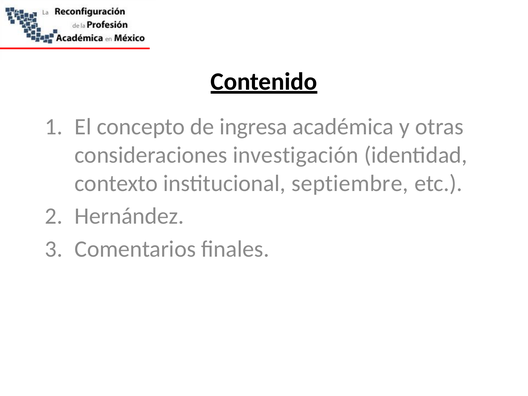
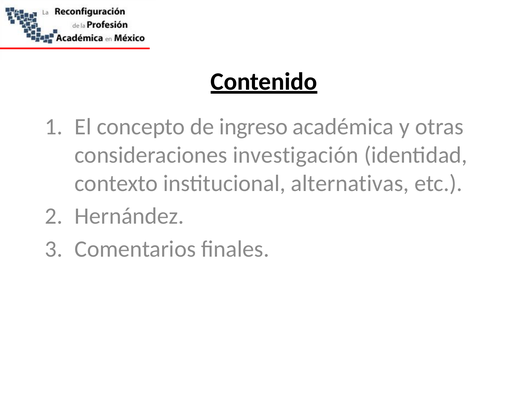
ingresa: ingresa -> ingreso
septiembre: septiembre -> alternativas
